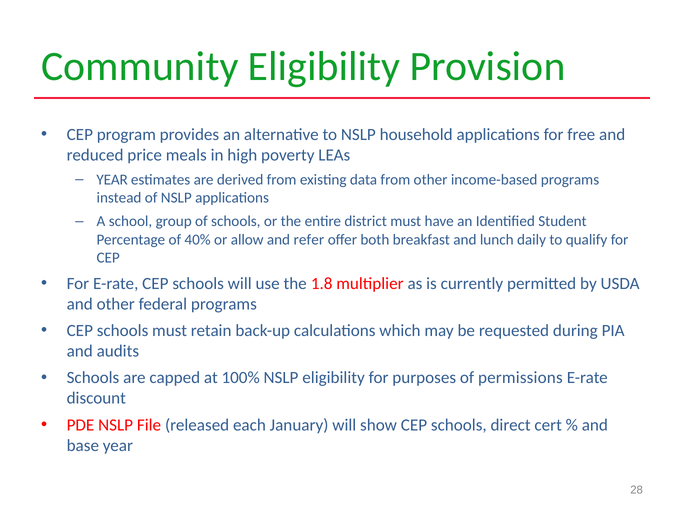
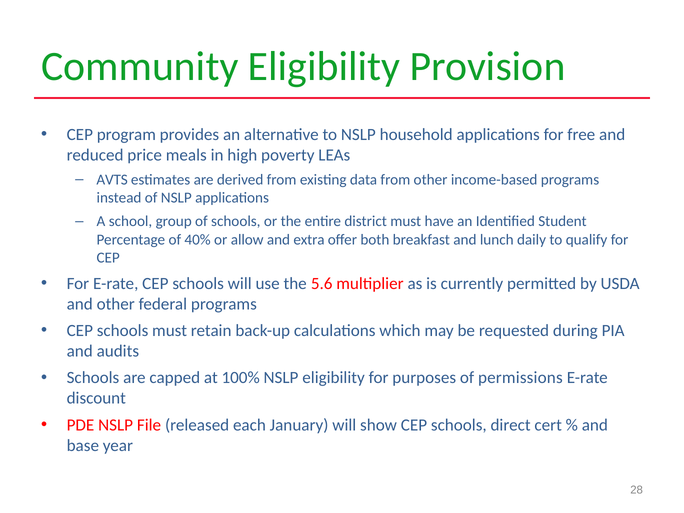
YEAR at (112, 180): YEAR -> AVTS
refer: refer -> extra
1.8: 1.8 -> 5.6
